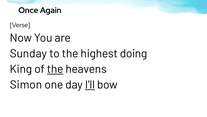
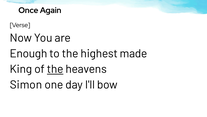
Sunday: Sunday -> Enough
doing: doing -> made
I'll underline: present -> none
